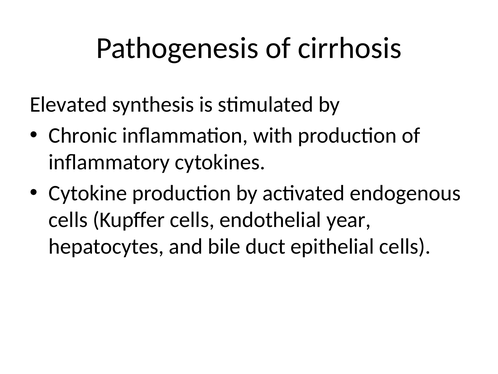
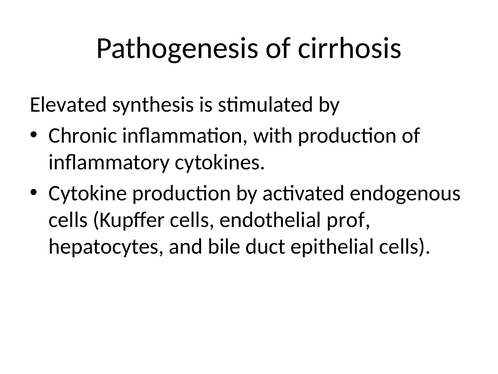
year: year -> prof
